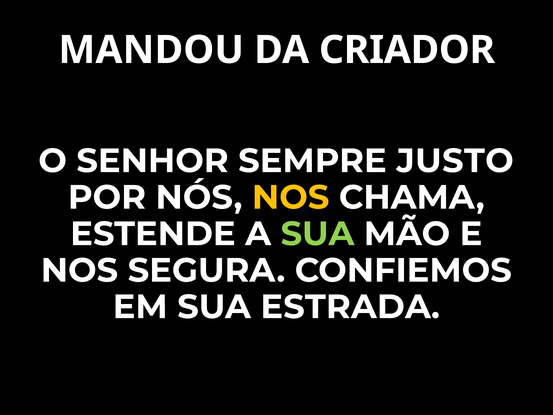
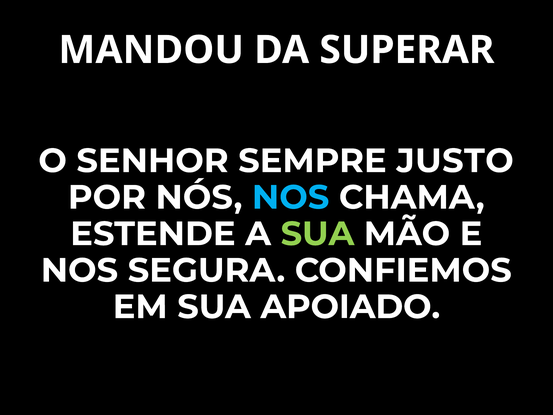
CRIADOR: CRIADOR -> SUPERAR
NOS at (291, 197) colour: yellow -> light blue
ESTRADA: ESTRADA -> APOIADO
